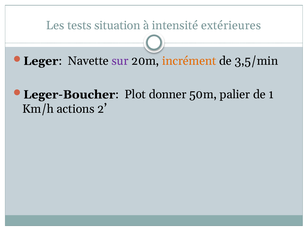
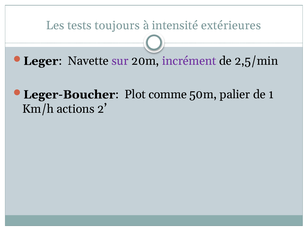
situation: situation -> toujours
incrément colour: orange -> purple
3,5/min: 3,5/min -> 2,5/min
donner: donner -> comme
